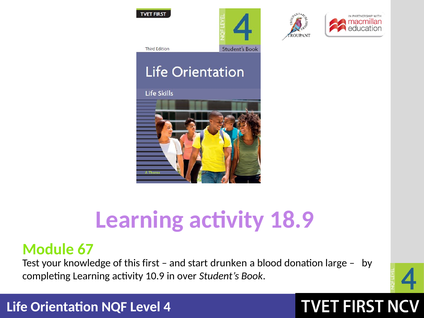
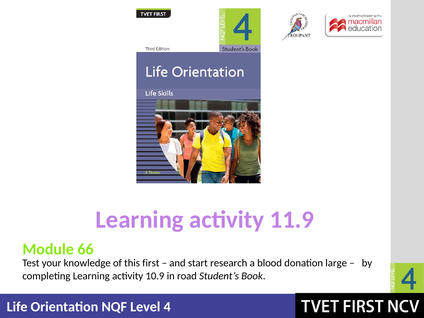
18.9: 18.9 -> 11.9
67: 67 -> 66
drunken: drunken -> research
over: over -> road
